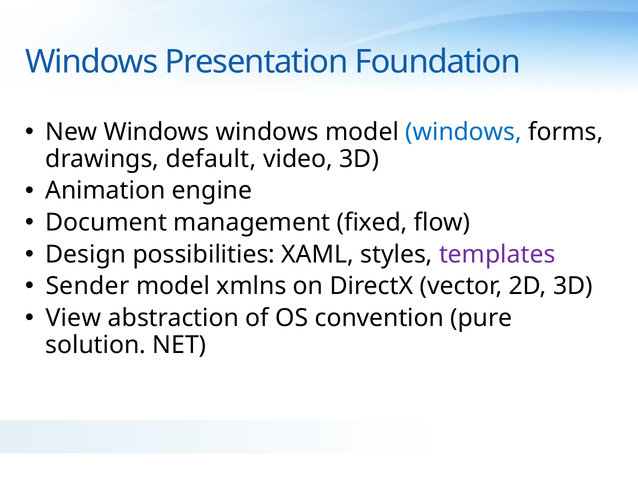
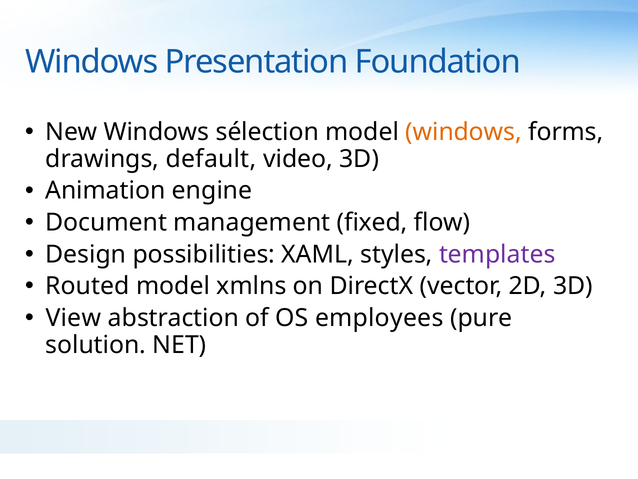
Windows windows: windows -> sélection
windows at (464, 132) colour: blue -> orange
Sender: Sender -> Routed
convention: convention -> employees
